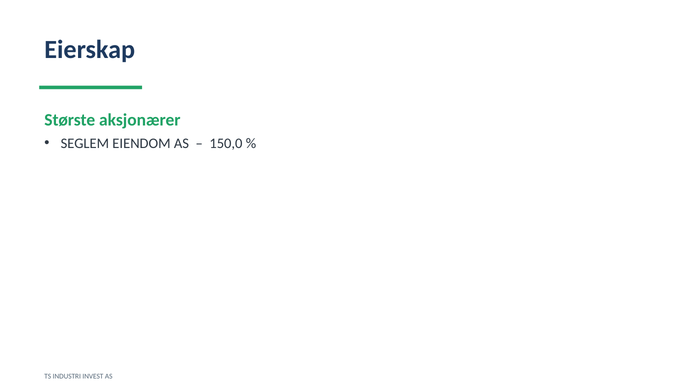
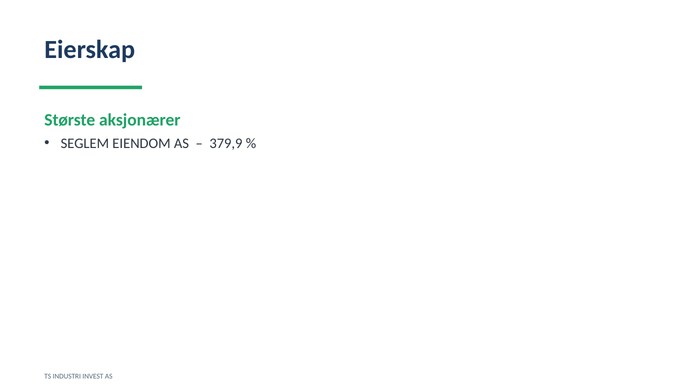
150,0: 150,0 -> 379,9
